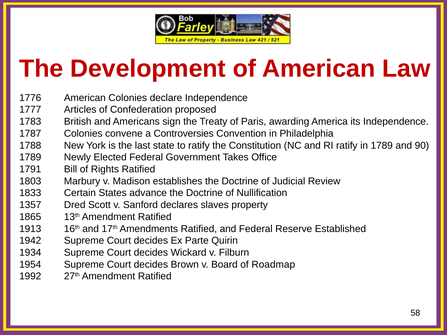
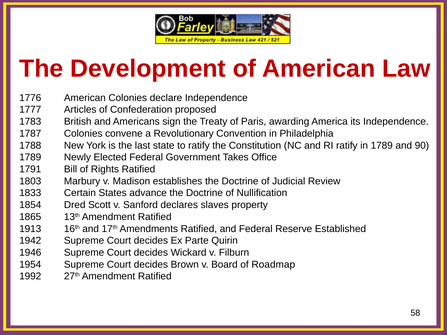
Controversies: Controversies -> Revolutionary
1357: 1357 -> 1854
1934: 1934 -> 1946
